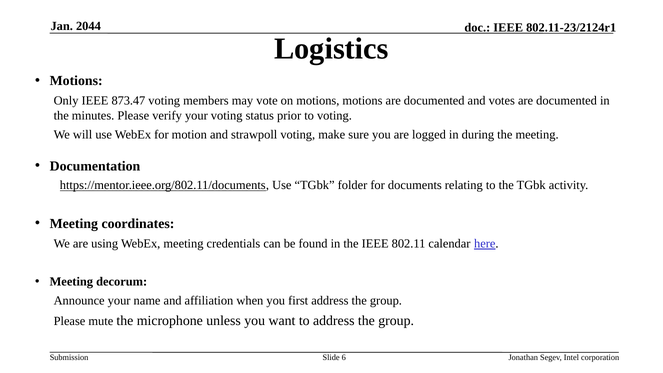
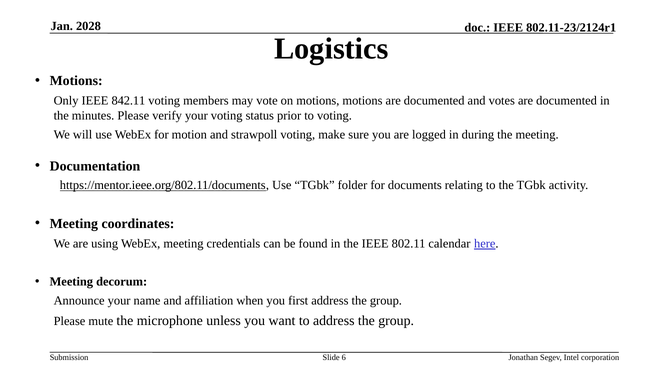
2044: 2044 -> 2028
873.47: 873.47 -> 842.11
